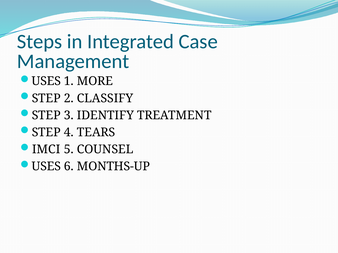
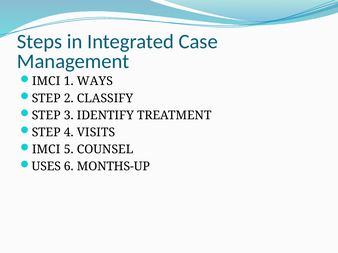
USES at (46, 81): USES -> IMCI
MORE: MORE -> WAYS
TEARS: TEARS -> VISITS
